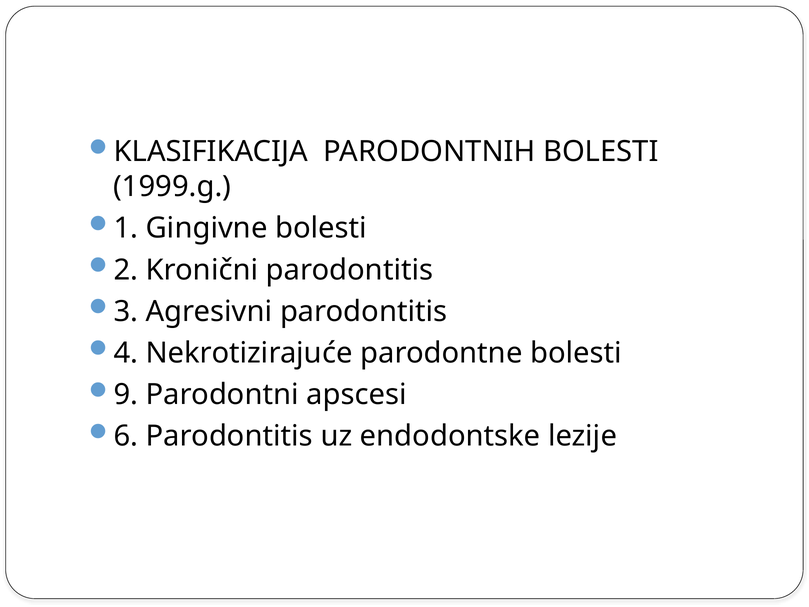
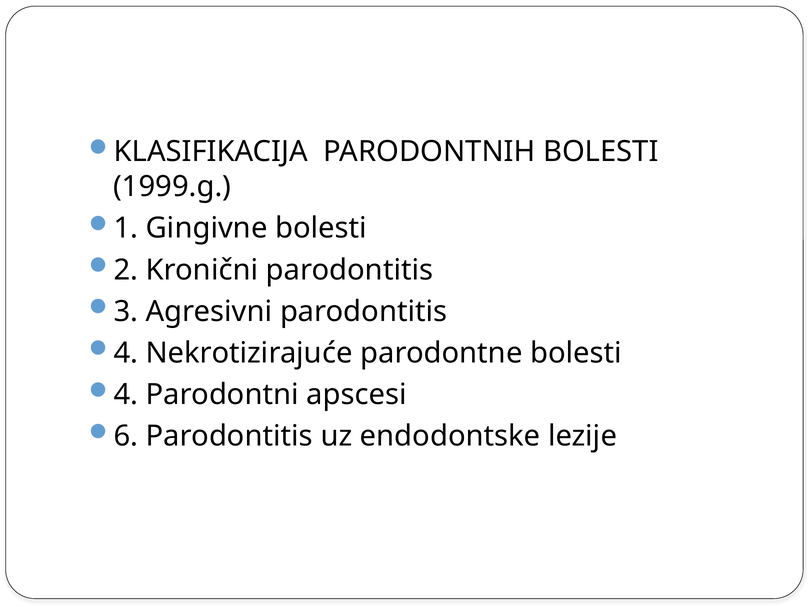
9 at (126, 395): 9 -> 4
